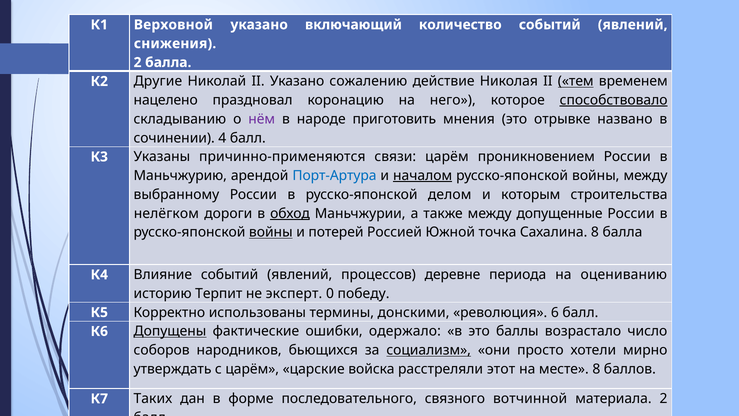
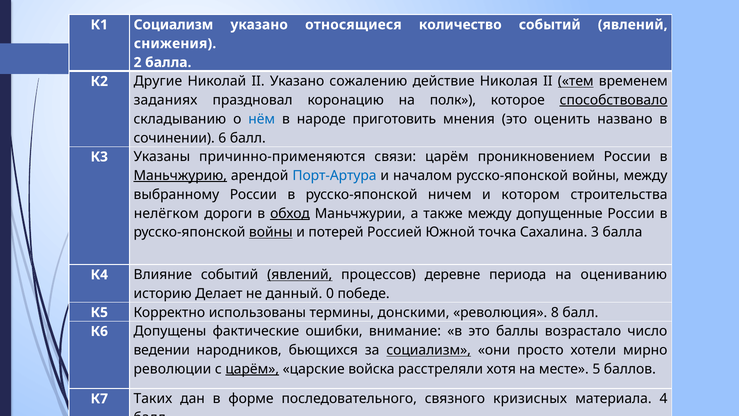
К1 Верховной: Верховной -> Социализм
включающий: включающий -> относящиеся
нацелено: нацелено -> заданиях
него: него -> полк
нём colour: purple -> blue
отрывке: отрывке -> оценить
4: 4 -> 6
Маньчжурию underline: none -> present
началом underline: present -> none
делом: делом -> ничем
которым: которым -> котором
Сахалина 8: 8 -> 3
явлений at (300, 275) underline: none -> present
Терпит: Терпит -> Делает
эксперт: эксперт -> данный
победу: победу -> победе
6: 6 -> 8
Допущены underline: present -> none
одержало: одержало -> внимание
соборов: соборов -> ведении
утверждать: утверждать -> революции
царём at (252, 369) underline: none -> present
этот: этот -> хотя
месте 8: 8 -> 5
вотчинной: вотчинной -> кризисных
материала 2: 2 -> 4
